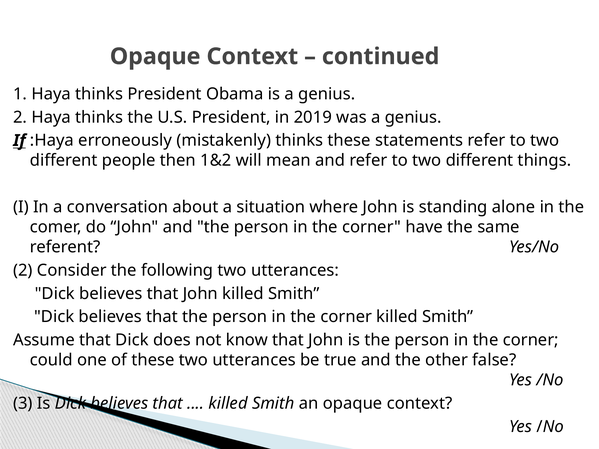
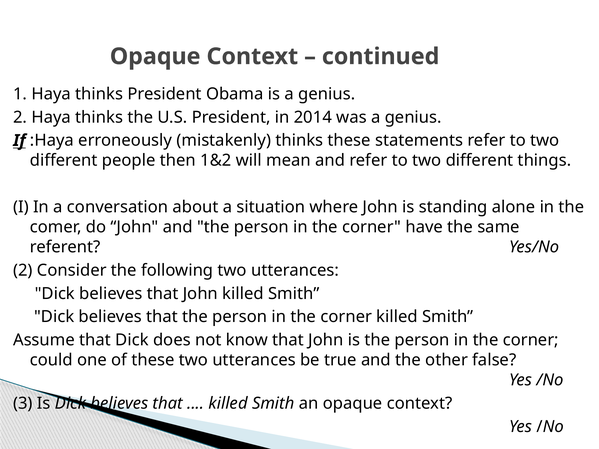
2019: 2019 -> 2014
